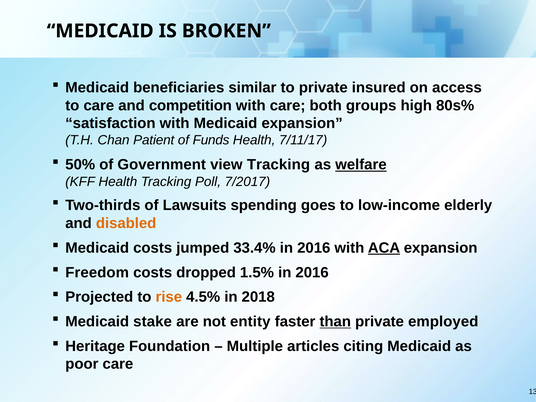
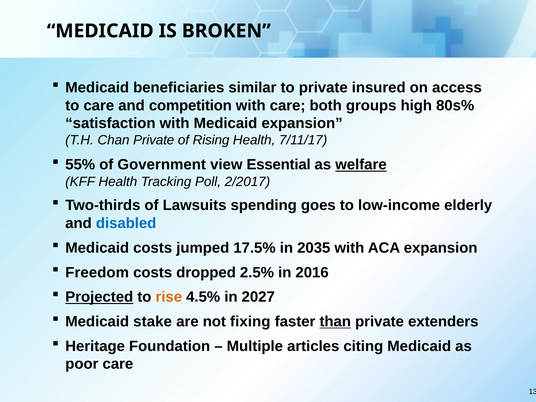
Chan Patient: Patient -> Private
Funds: Funds -> Rising
50%: 50% -> 55%
view Tracking: Tracking -> Essential
7/2017: 7/2017 -> 2/2017
disabled colour: orange -> blue
33.4%: 33.4% -> 17.5%
2016 at (314, 248): 2016 -> 2035
ACA underline: present -> none
1.5%: 1.5% -> 2.5%
Projected underline: none -> present
2018: 2018 -> 2027
entity: entity -> fixing
employed: employed -> extenders
